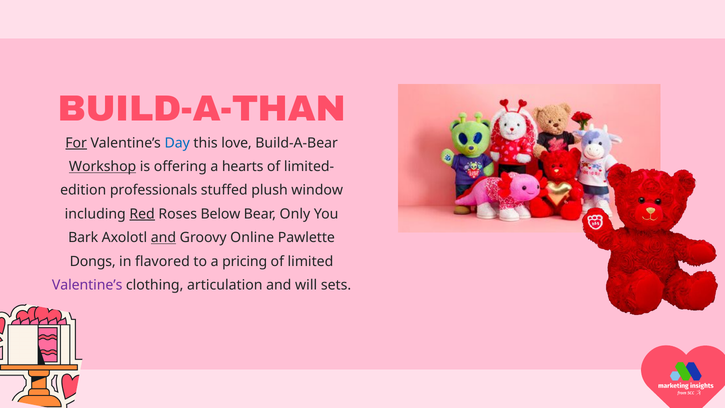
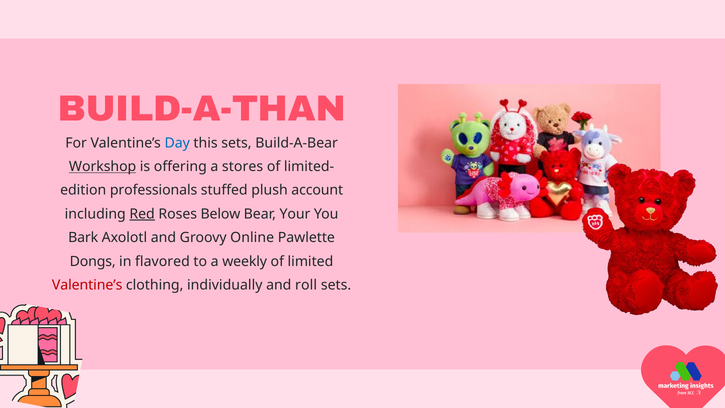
For underline: present -> none
this love: love -> sets
hearts: hearts -> stores
window: window -> account
Only: Only -> Your
and at (163, 238) underline: present -> none
pricing: pricing -> weekly
Valentine’s at (87, 285) colour: purple -> red
articulation: articulation -> individually
will: will -> roll
